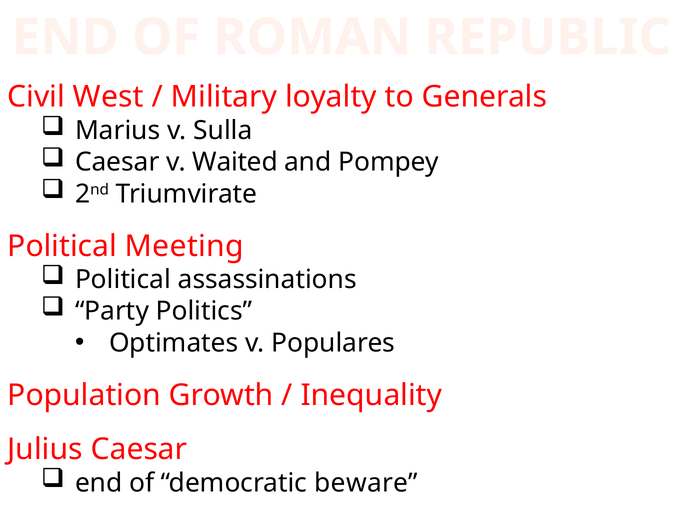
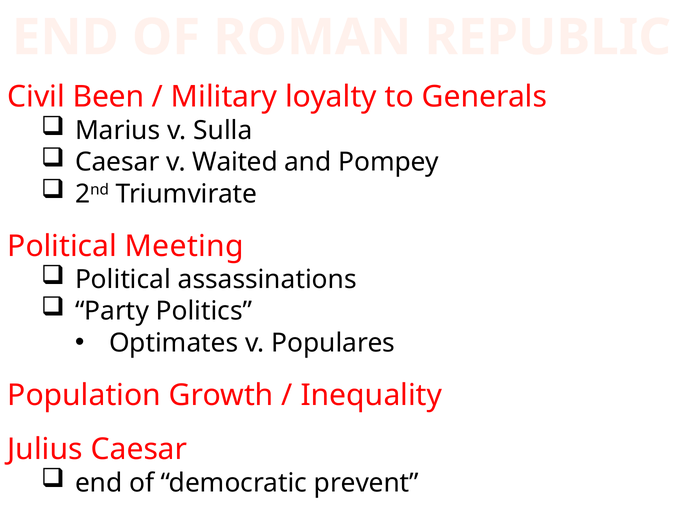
West: West -> Been
beware: beware -> prevent
